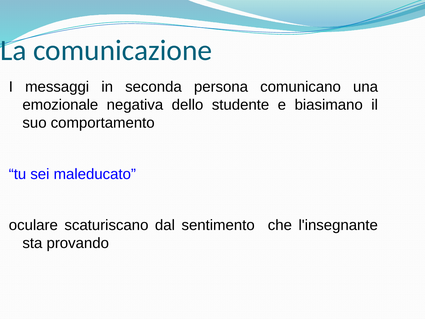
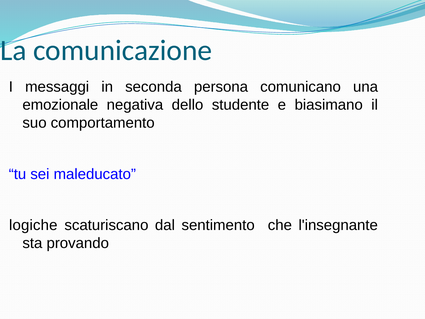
oculare: oculare -> logiche
